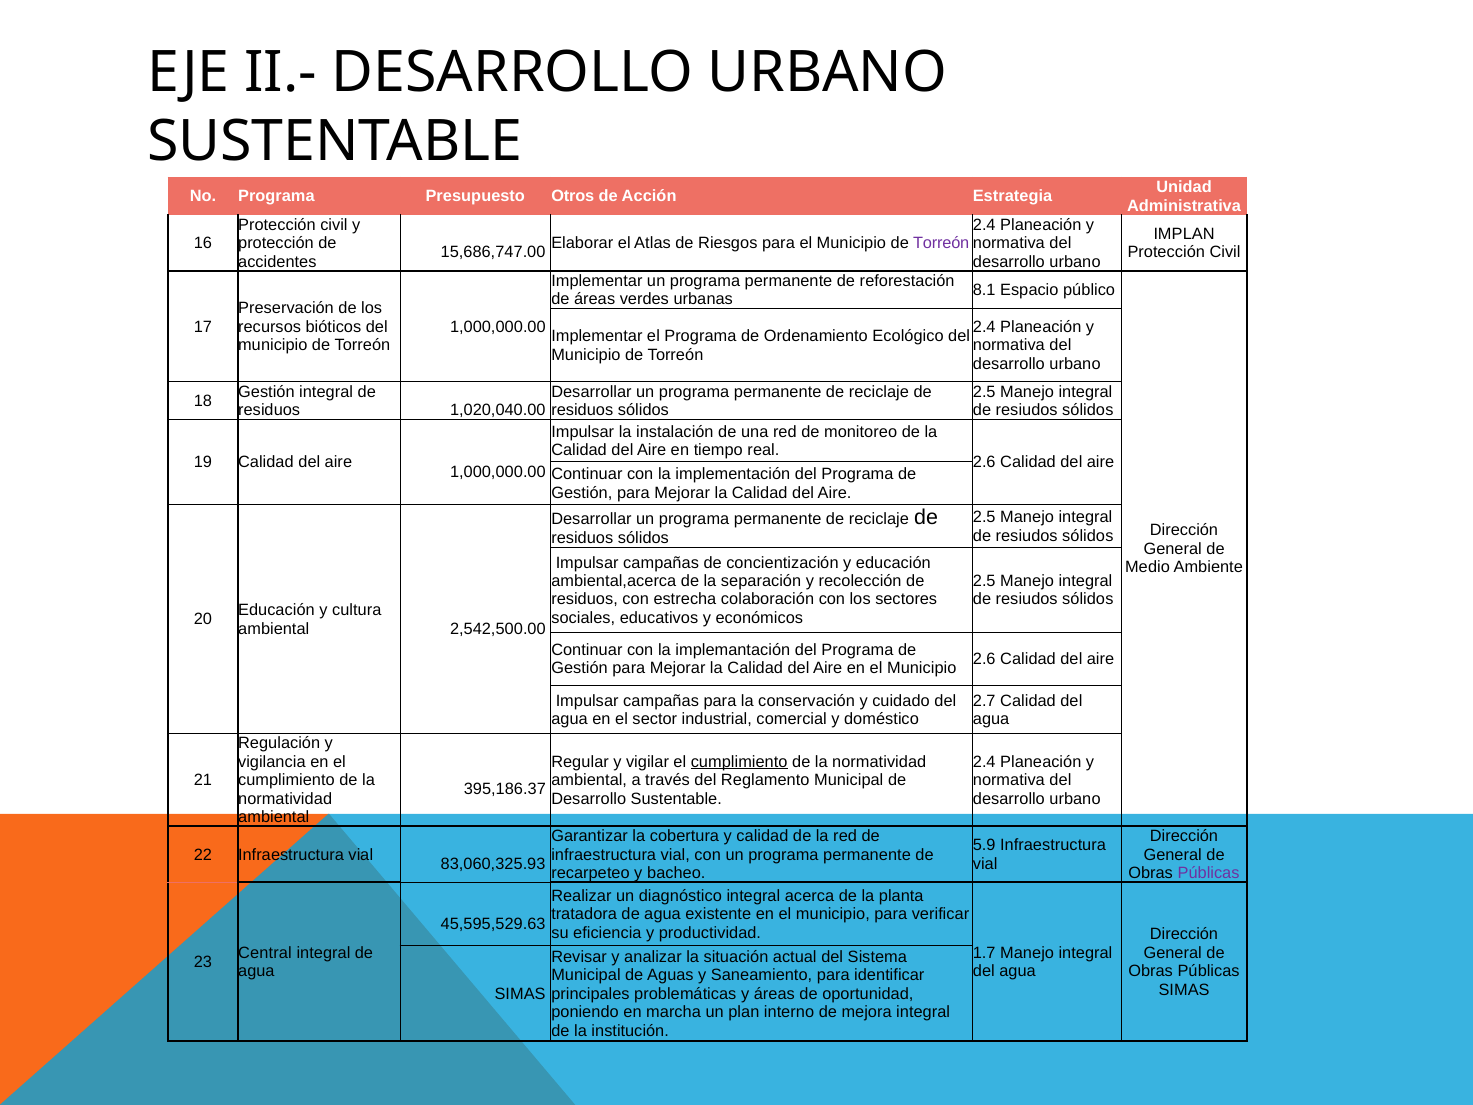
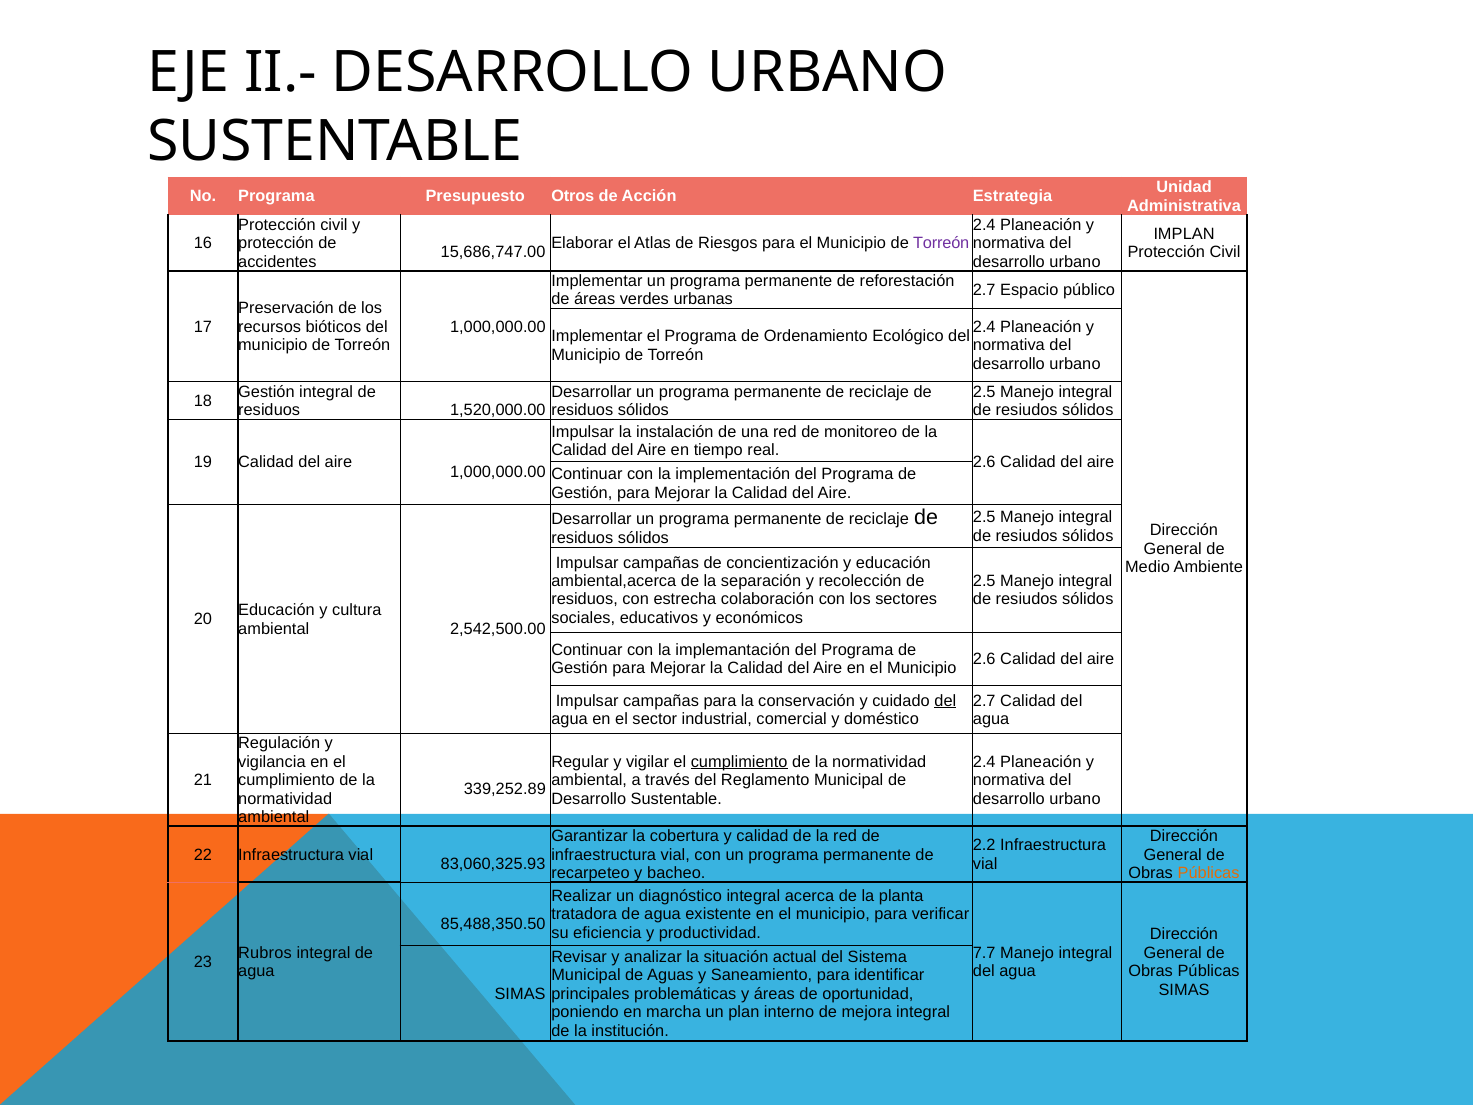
8.1 at (984, 290): 8.1 -> 2.7
1,020,040.00: 1,020,040.00 -> 1,520,000.00
del at (945, 701) underline: none -> present
395,186.37: 395,186.37 -> 339,252.89
5.9: 5.9 -> 2.2
Públicas at (1209, 873) colour: purple -> orange
45,595,529.63: 45,595,529.63 -> 85,488,350.50
Central: Central -> Rubros
1.7: 1.7 -> 7.7
